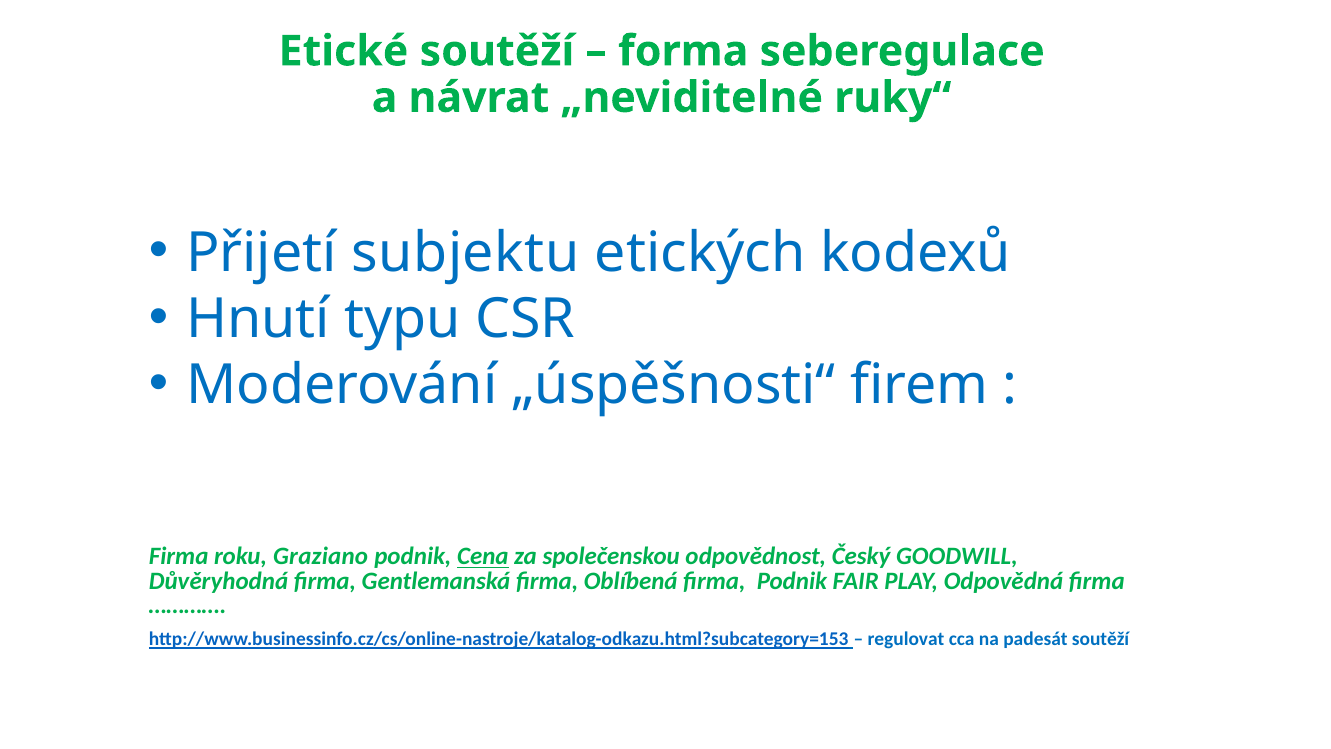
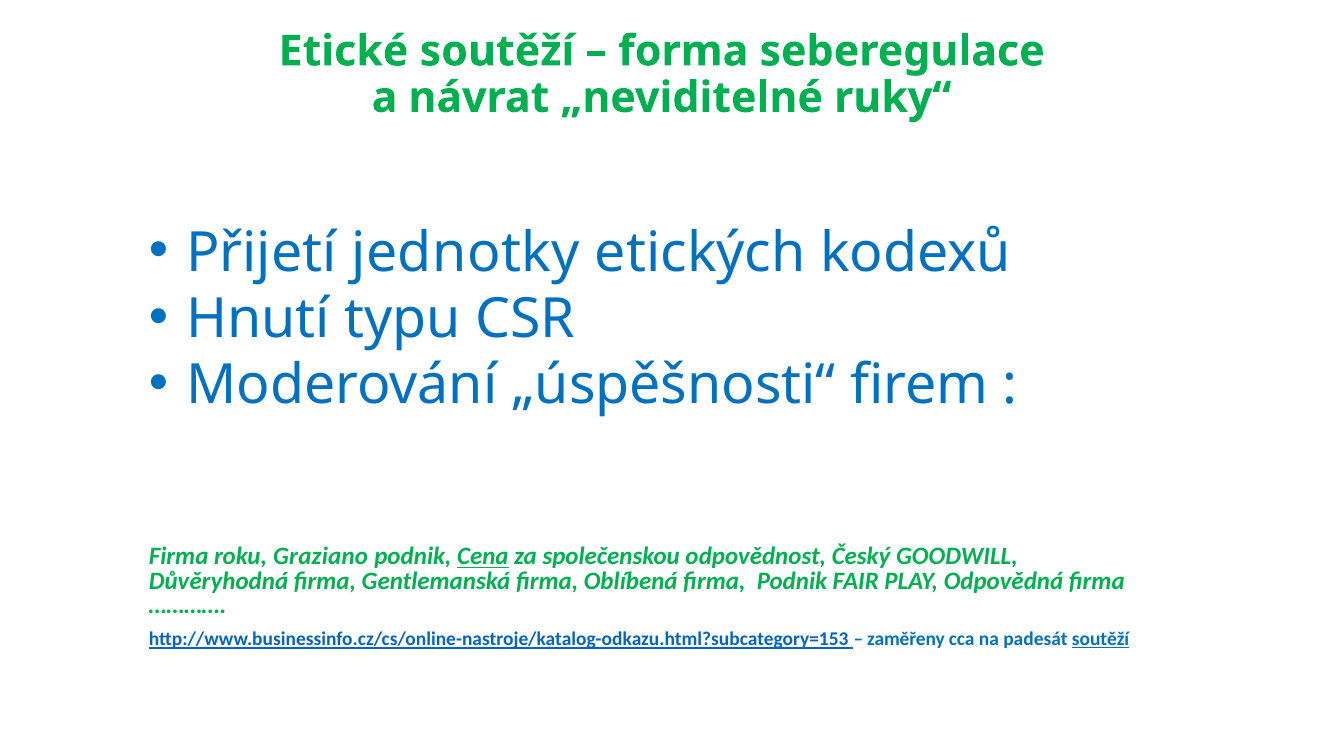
subjektu: subjektu -> jednotky
regulovat: regulovat -> zaměřeny
soutěží at (1101, 639) underline: none -> present
